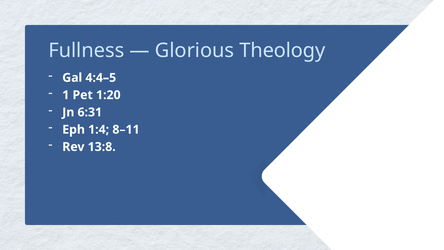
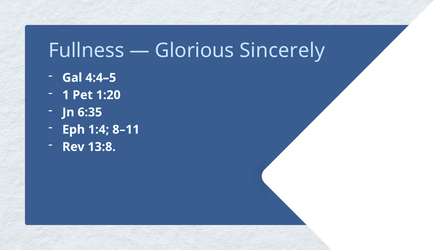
Theology: Theology -> Sincerely
6:31: 6:31 -> 6:35
